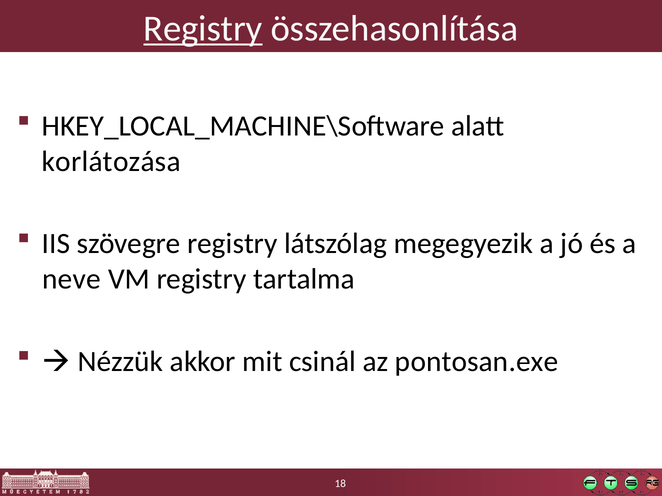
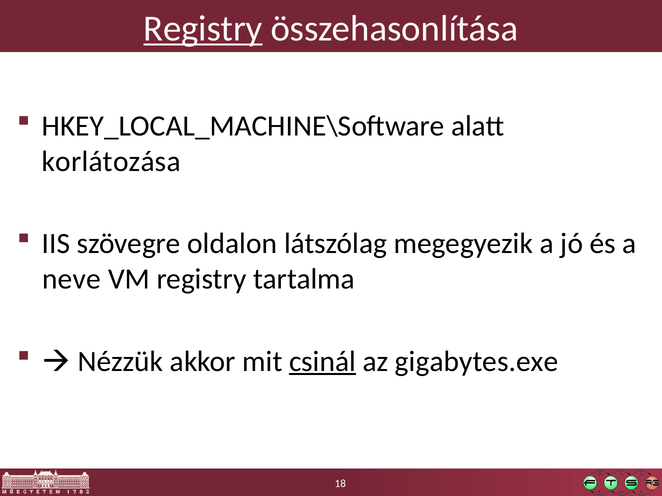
szövegre registry: registry -> oldalon
csinál underline: none -> present
pontosan.exe: pontosan.exe -> gigabytes.exe
